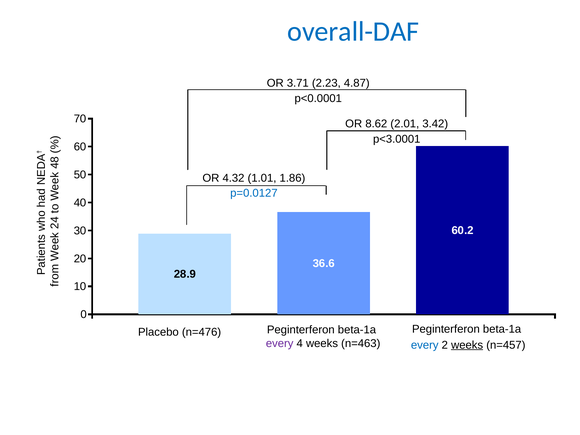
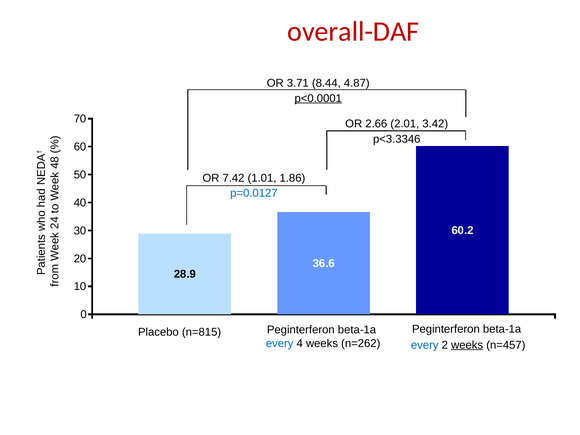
overall-DAF colour: blue -> red
84: 84 -> 88
2.23: 2.23 -> 8.44
p<0.0001 underline: none -> present
8.62: 8.62 -> 2.66
p<3.0001: p<3.0001 -> p<3.3346
4.32: 4.32 -> 7.42
n=476: n=476 -> n=815
every at (280, 343) colour: purple -> blue
n=463: n=463 -> n=262
